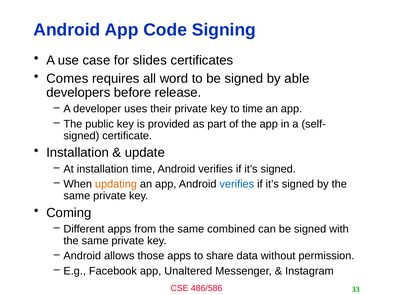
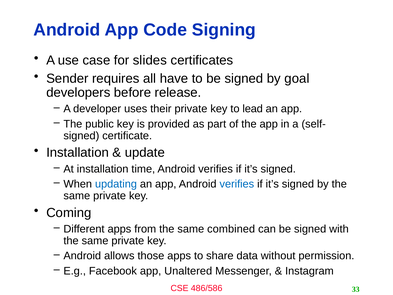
Comes: Comes -> Sender
word: word -> have
able: able -> goal
to time: time -> lead
updating colour: orange -> blue
